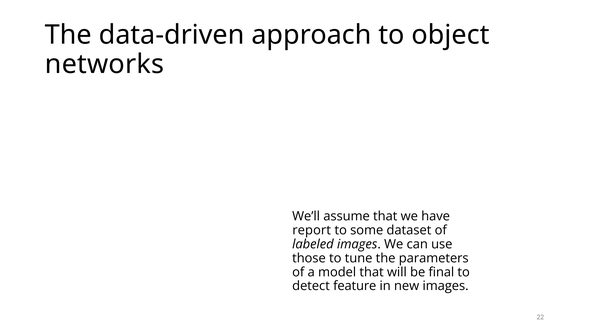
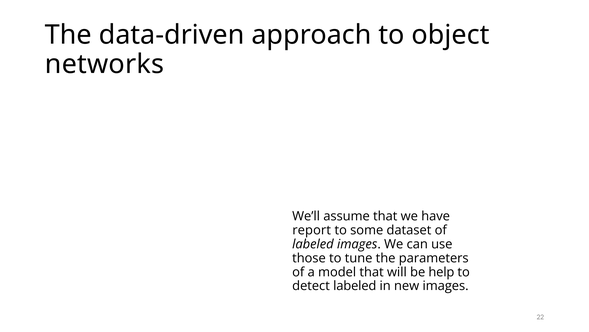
final: final -> help
detect feature: feature -> labeled
